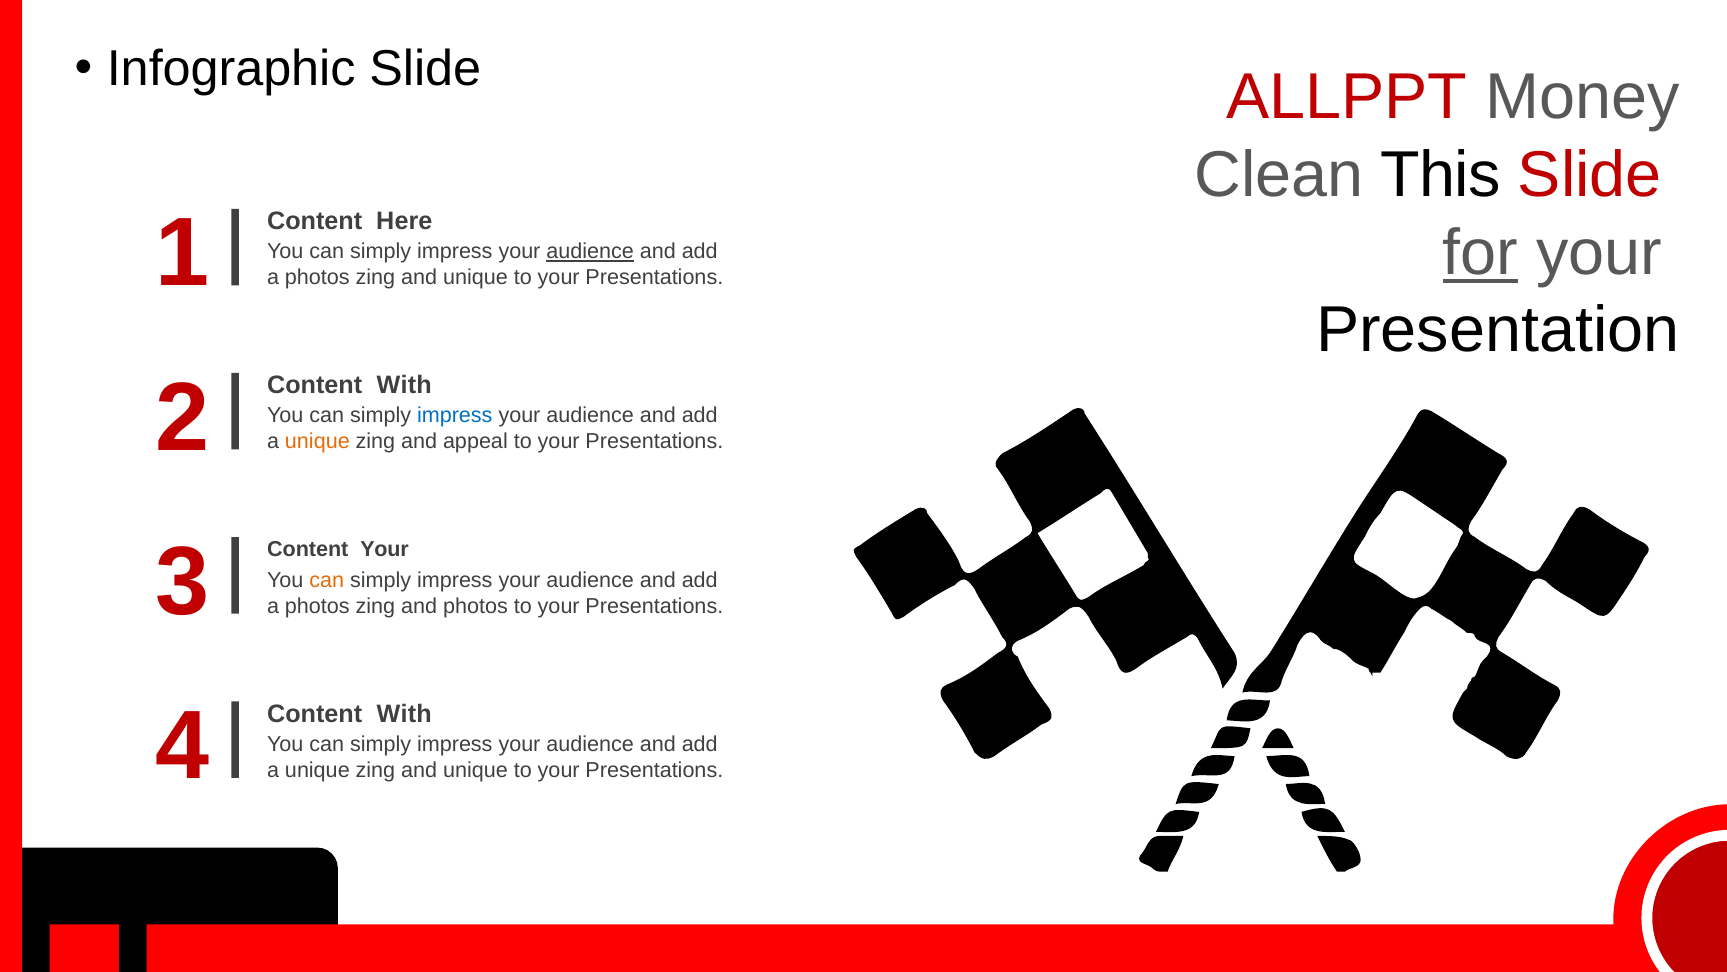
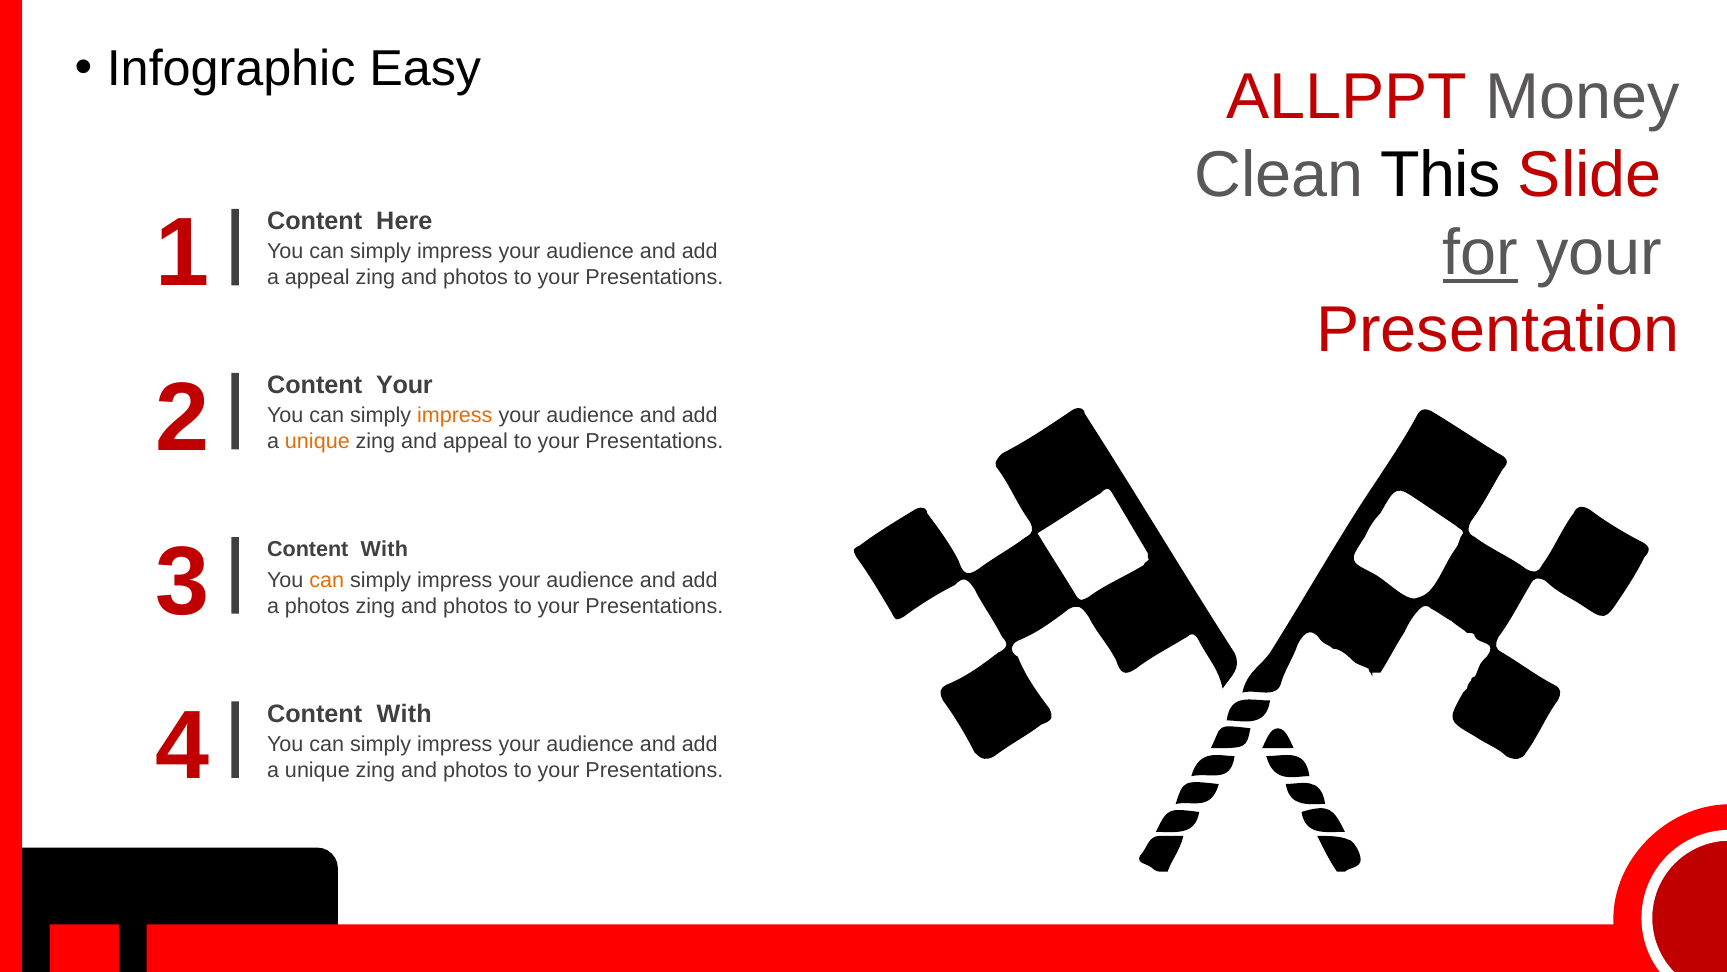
Infographic Slide: Slide -> Easy
audience at (590, 251) underline: present -> none
photos at (317, 277): photos -> appeal
unique at (475, 277): unique -> photos
Presentation colour: black -> red
2 Content With: With -> Your
impress at (455, 416) colour: blue -> orange
3 Content Your: Your -> With
unique zing and unique: unique -> photos
